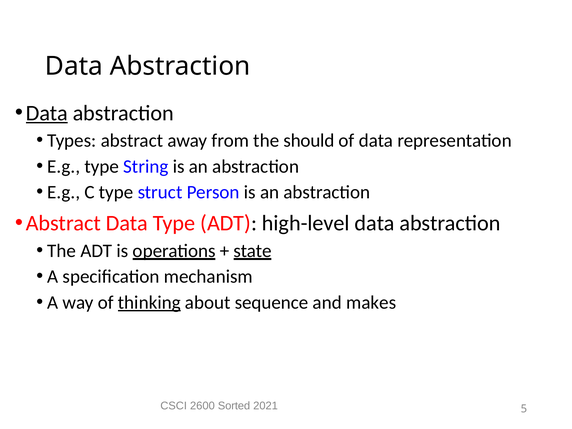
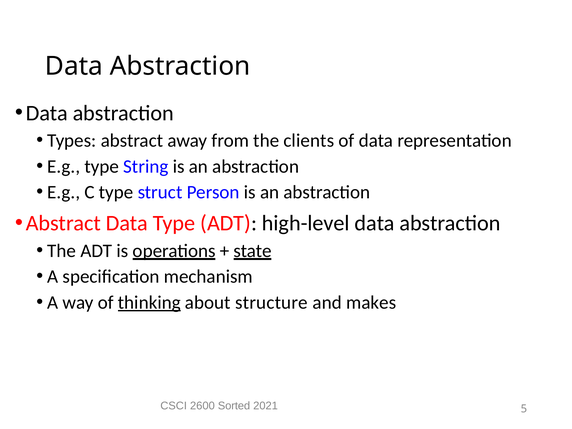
Data at (47, 113) underline: present -> none
should: should -> clients
sequence: sequence -> structure
